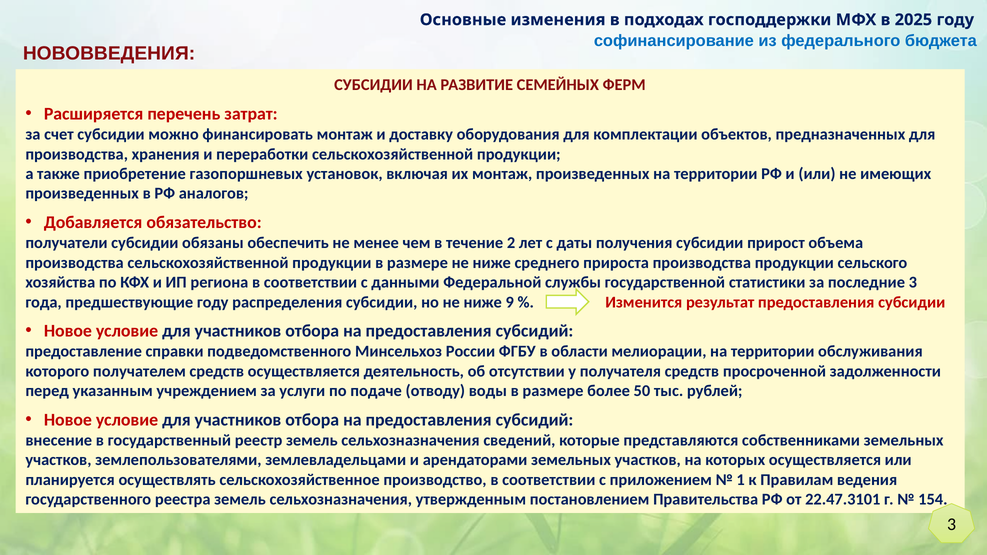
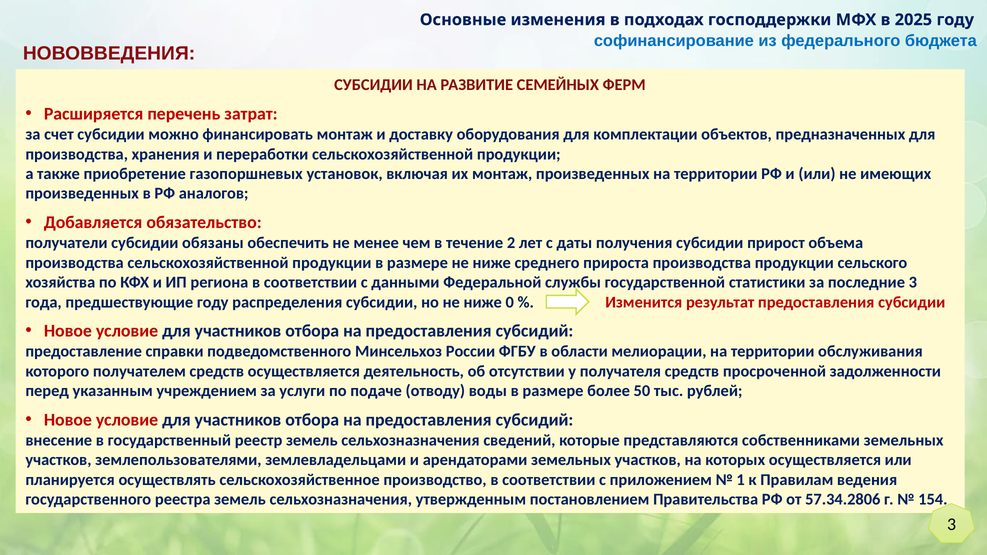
9: 9 -> 0
22.47.3101: 22.47.3101 -> 57.34.2806
